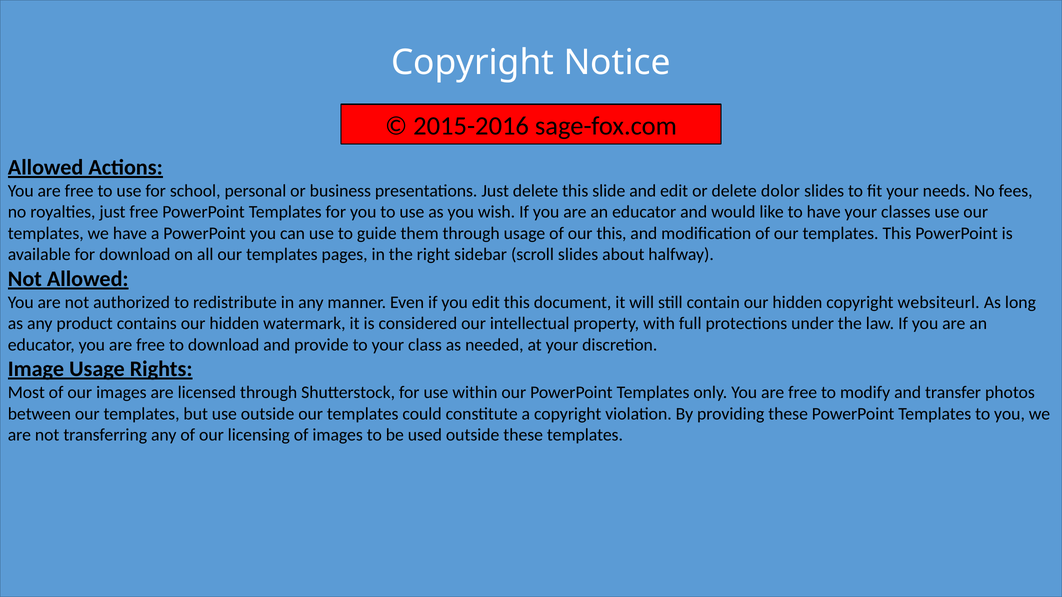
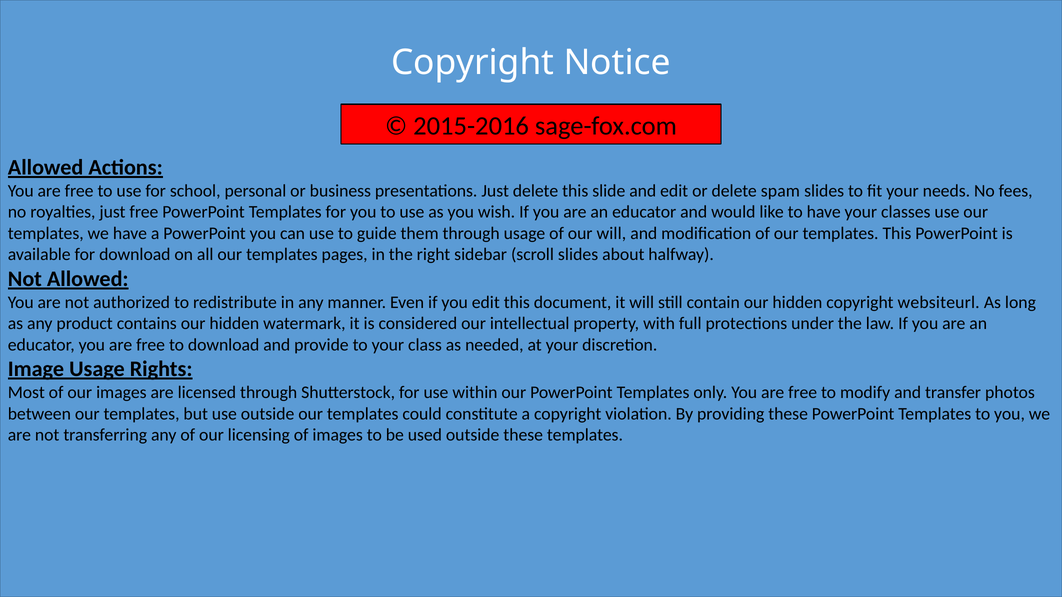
dolor: dolor -> spam
our this: this -> will
